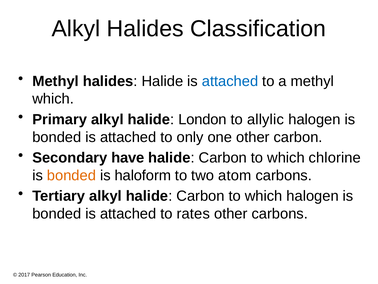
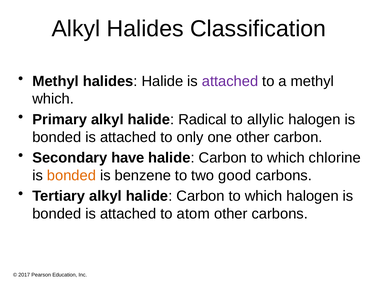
attached at (230, 81) colour: blue -> purple
London: London -> Radical
haloform: haloform -> benzene
atom: atom -> good
rates: rates -> atom
